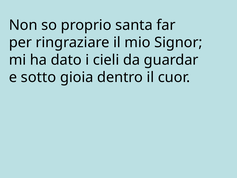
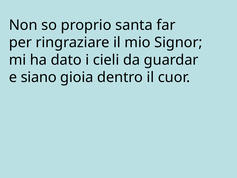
sotto: sotto -> siano
